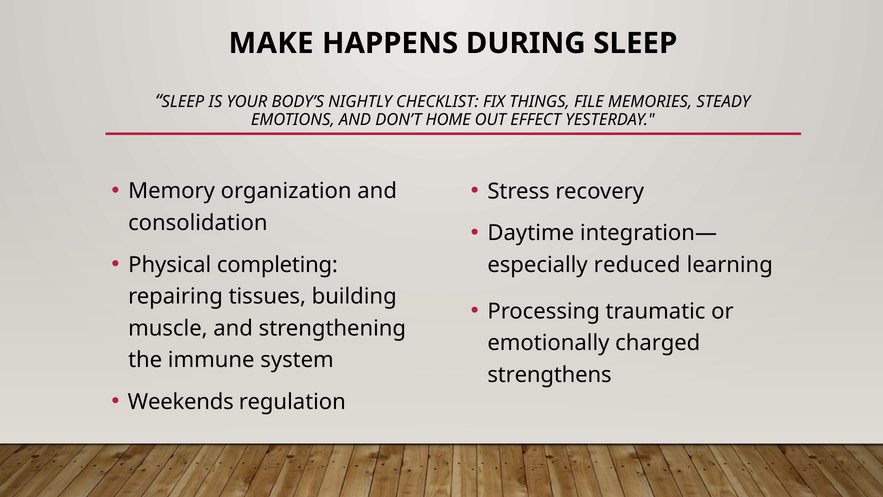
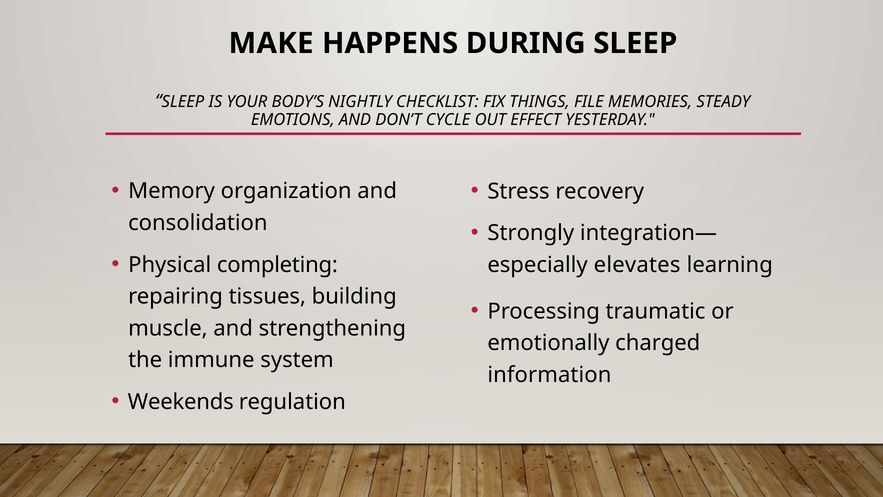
HOME: HOME -> CYCLE
Daytime: Daytime -> Strongly
reduced: reduced -> elevates
strengthens: strengthens -> information
